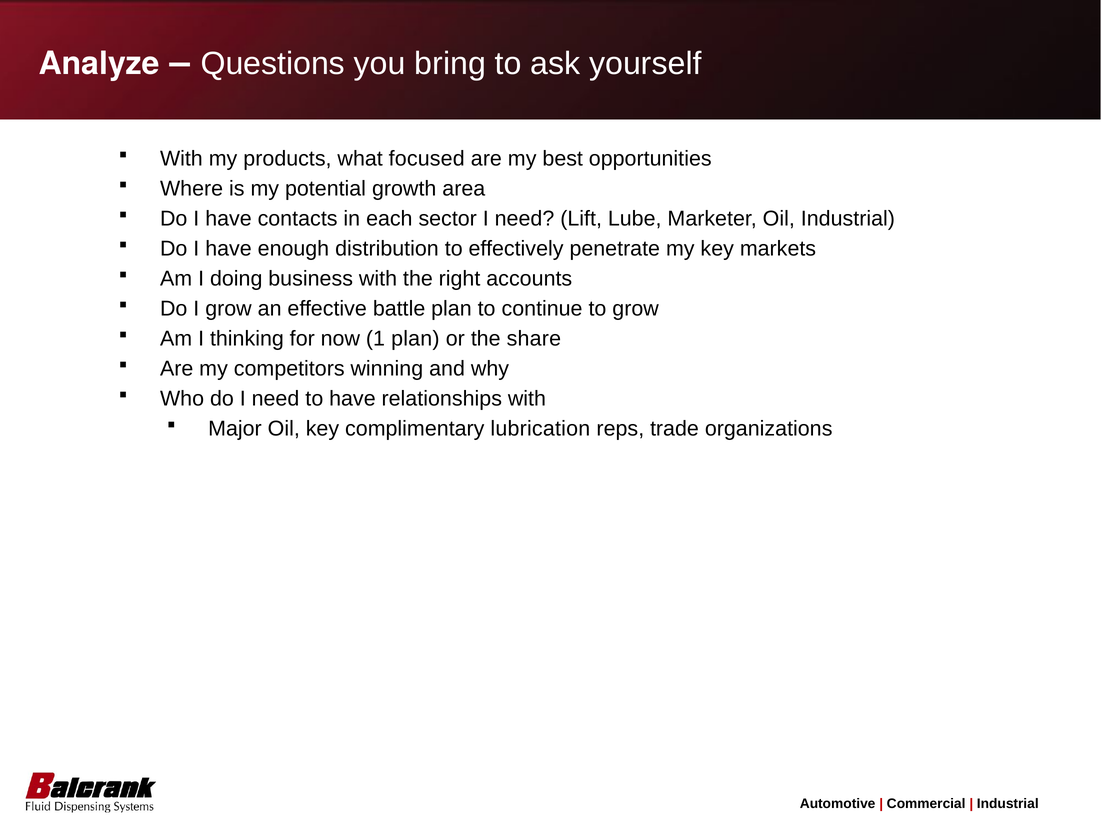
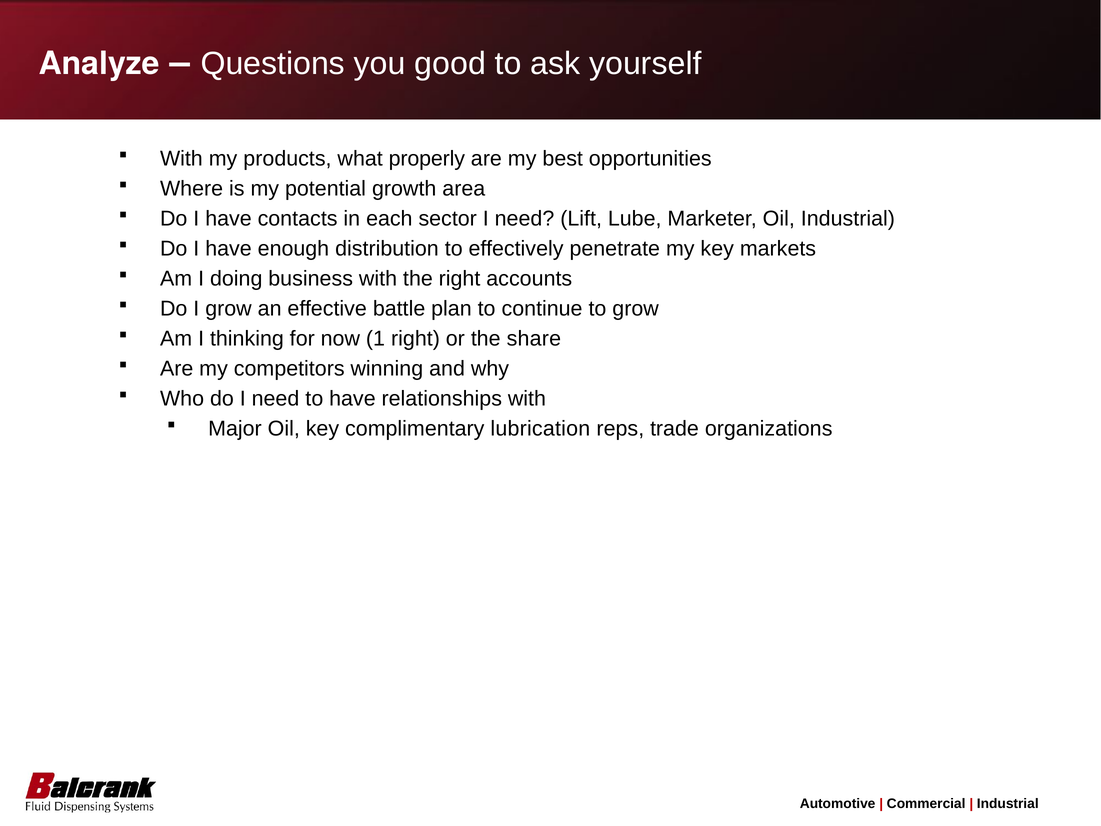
bring: bring -> good
focused: focused -> properly
1 plan: plan -> right
